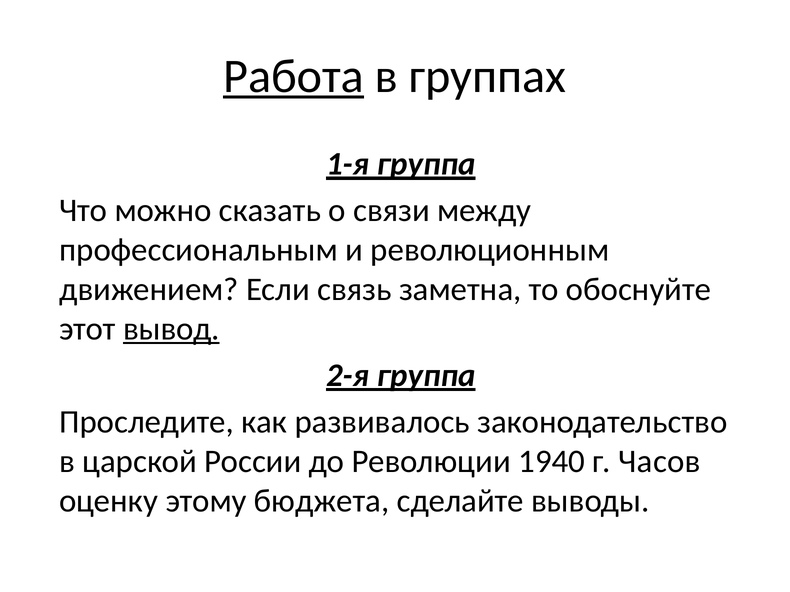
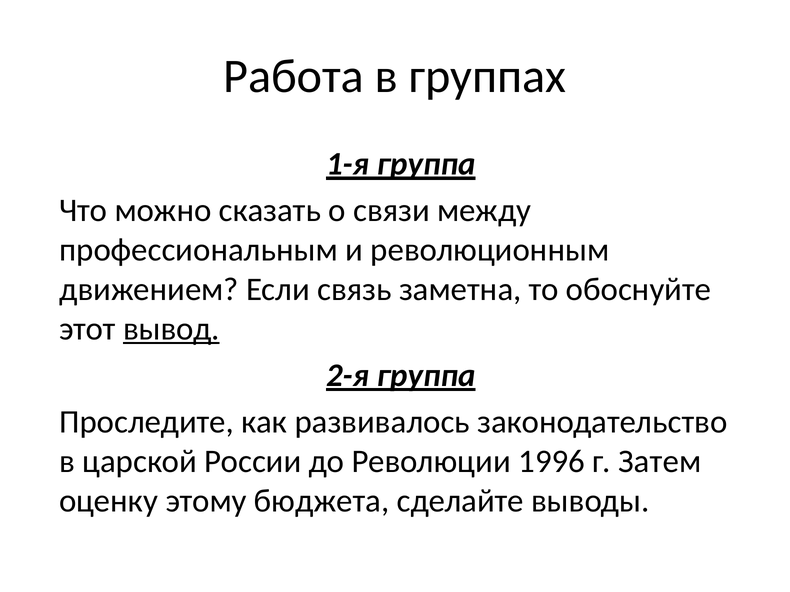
Работа underline: present -> none
1940: 1940 -> 1996
Часов: Часов -> Затем
